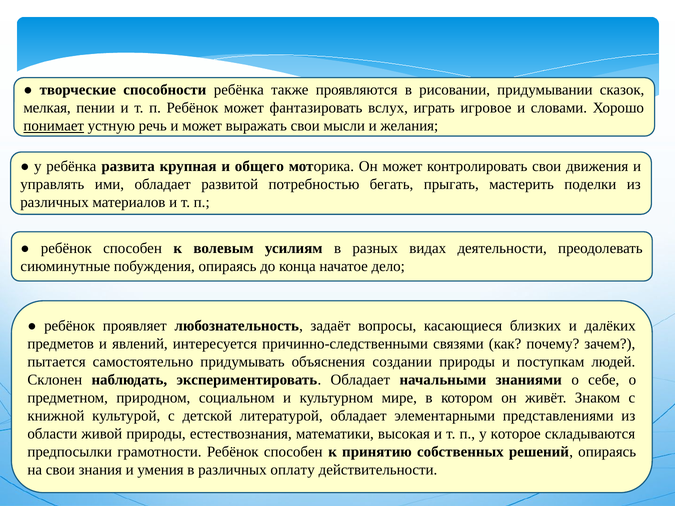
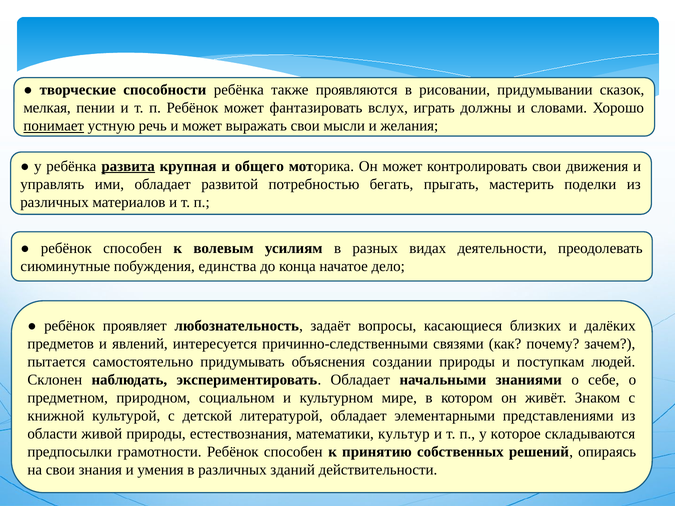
игровое: игровое -> должны
развита underline: none -> present
побуждения опираясь: опираясь -> единства
высокая: высокая -> культур
оплату: оплату -> зданий
